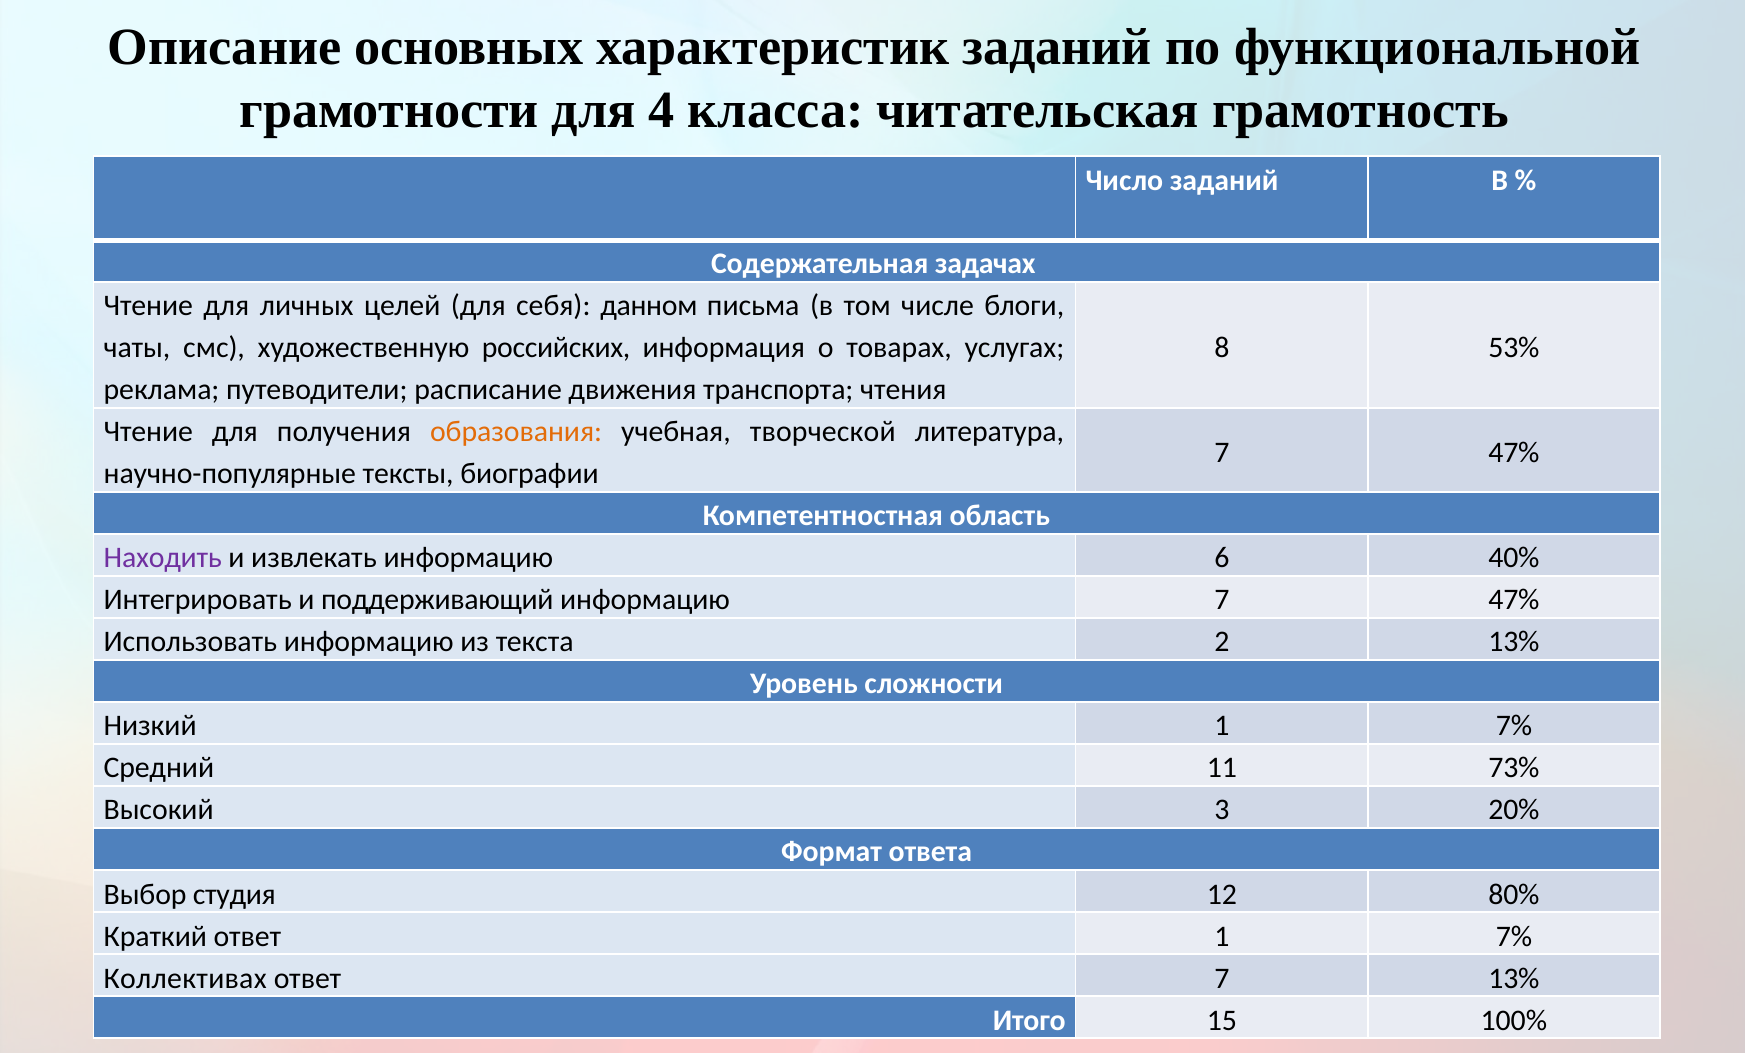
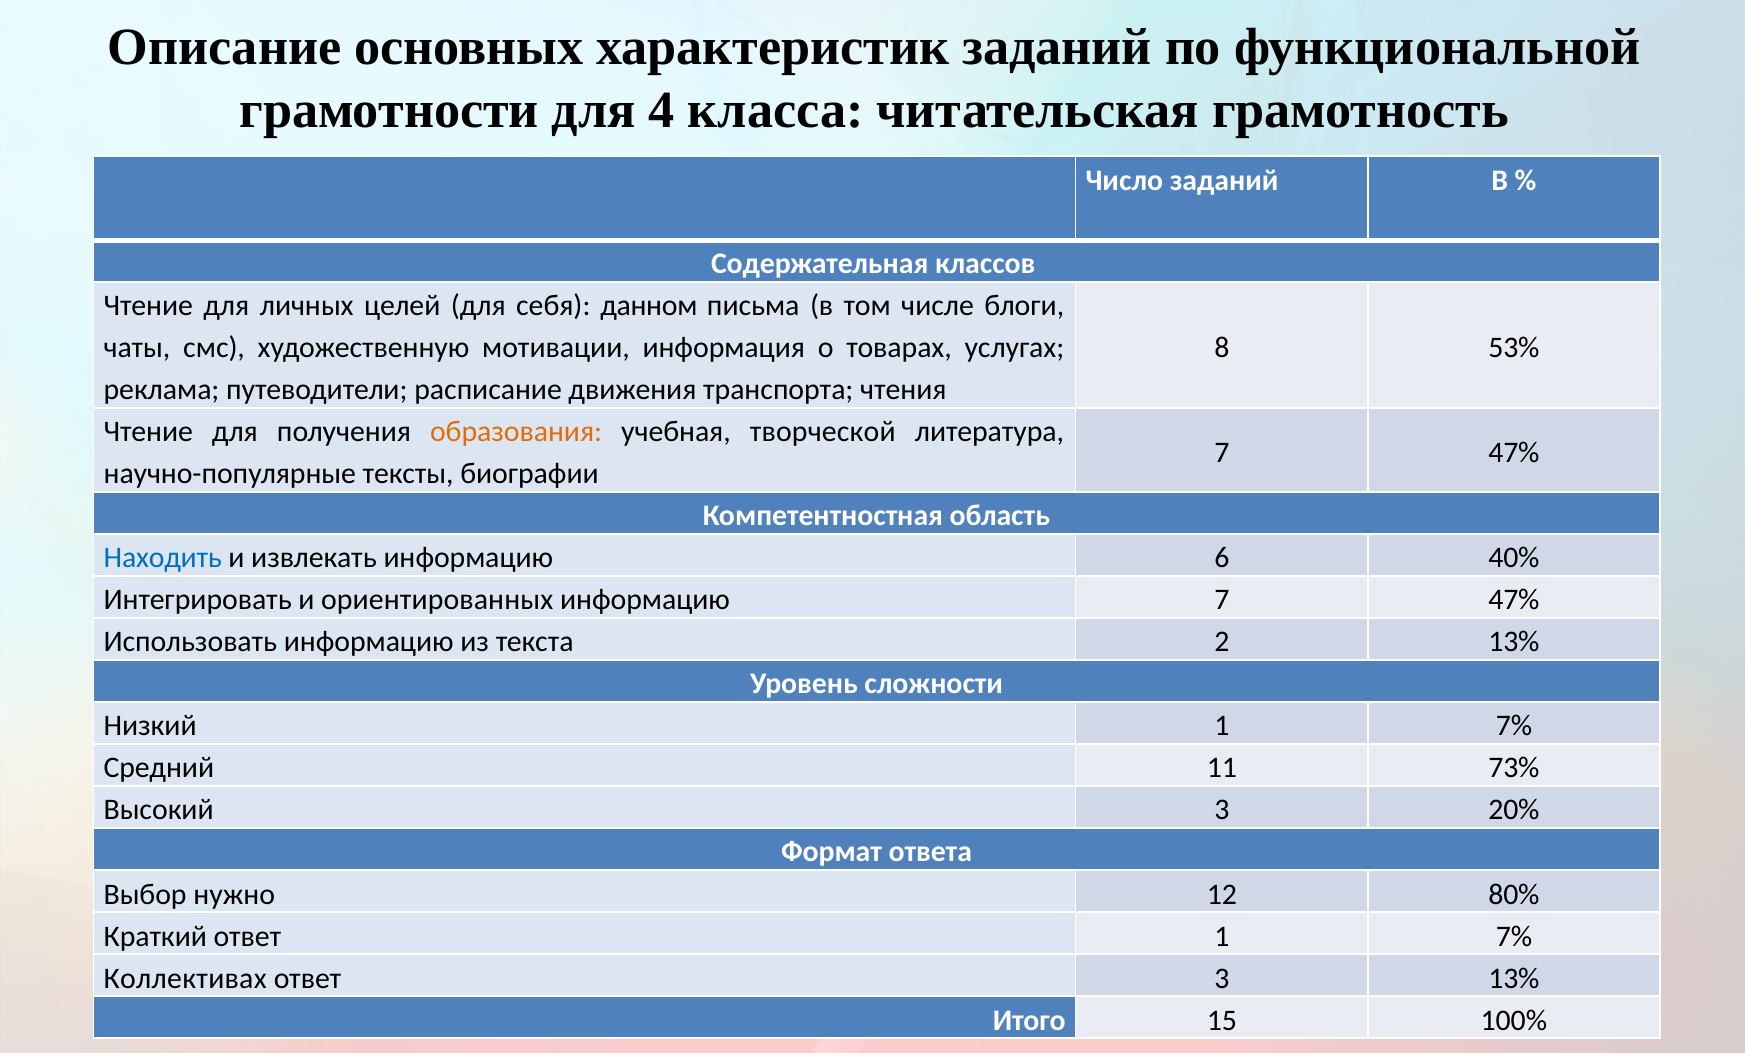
задачах: задачах -> классов
российских: российских -> мотивации
Находить colour: purple -> blue
поддерживающий: поддерживающий -> ориентированных
студия: студия -> нужно
ответ 7: 7 -> 3
